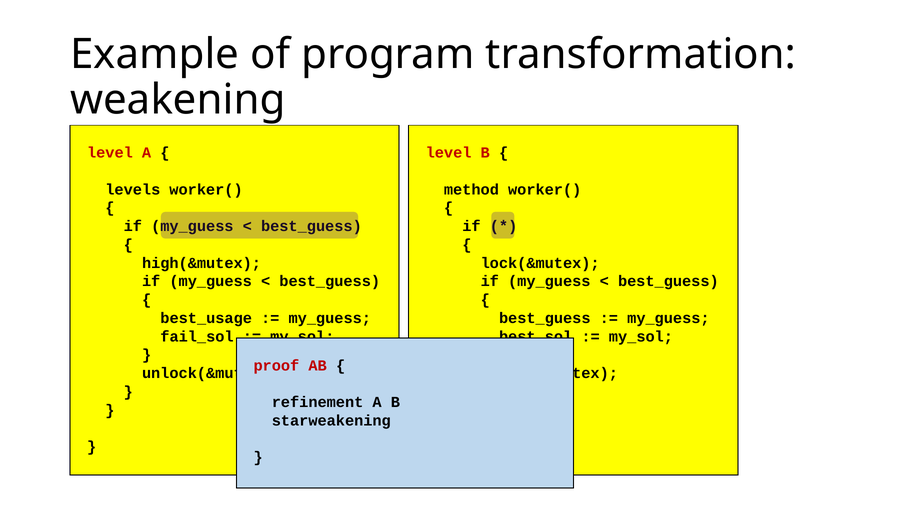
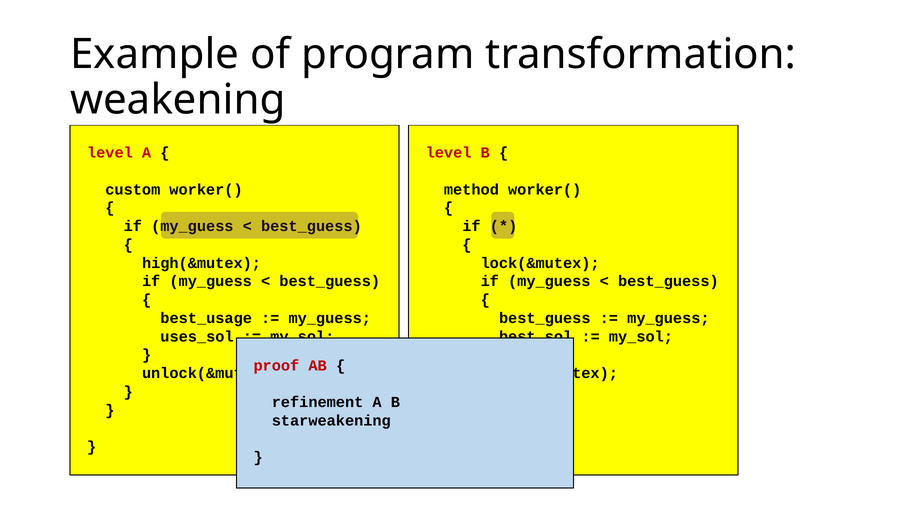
levels: levels -> custom
fail_sol: fail_sol -> uses_sol
